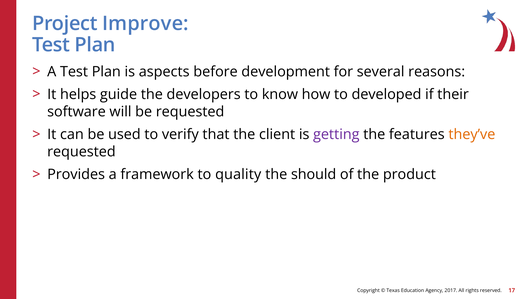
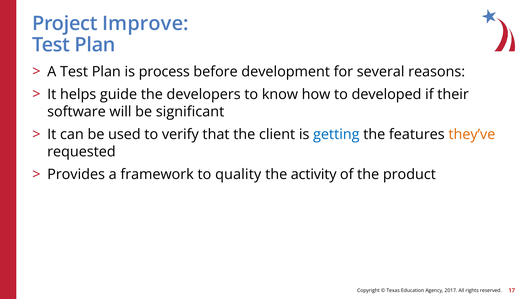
aspects: aspects -> process
be requested: requested -> significant
getting colour: purple -> blue
should: should -> activity
